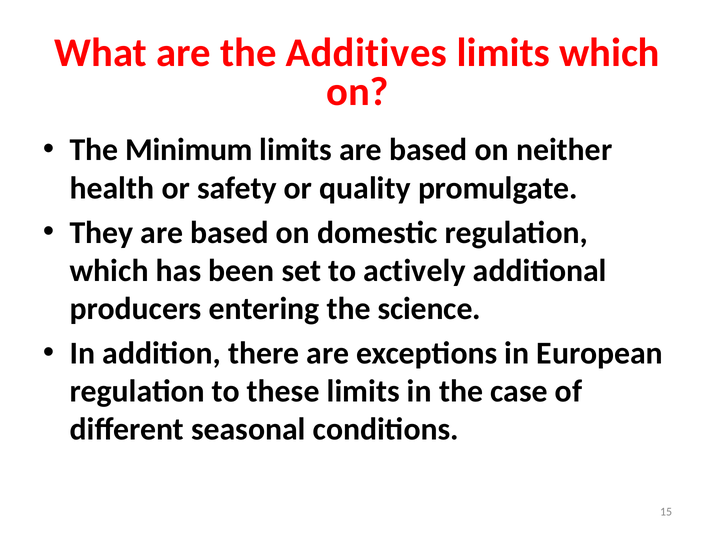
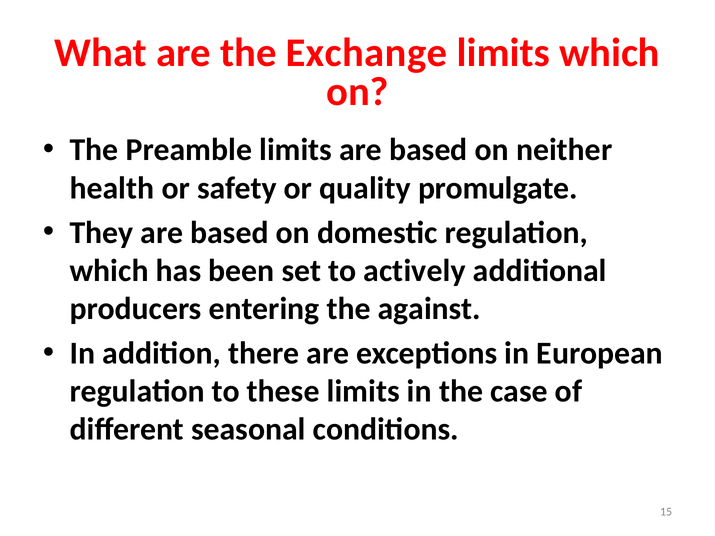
Additives: Additives -> Exchange
Minimum: Minimum -> Preamble
science: science -> against
